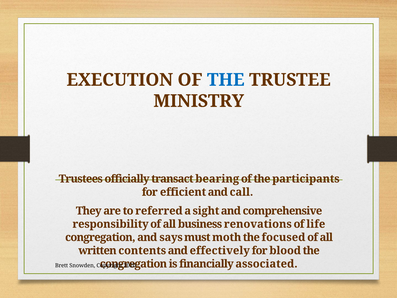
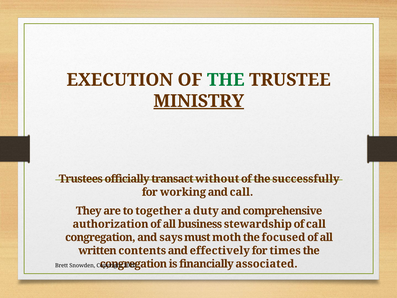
THE at (226, 80) colour: blue -> green
MINISTRY underline: none -> present
bearing: bearing -> without
participants: participants -> successfully
efficient: efficient -> working
referred: referred -> together
sight: sight -> duty
responsibility: responsibility -> authorization
renovations: renovations -> stewardship
of life: life -> call
blood: blood -> times
